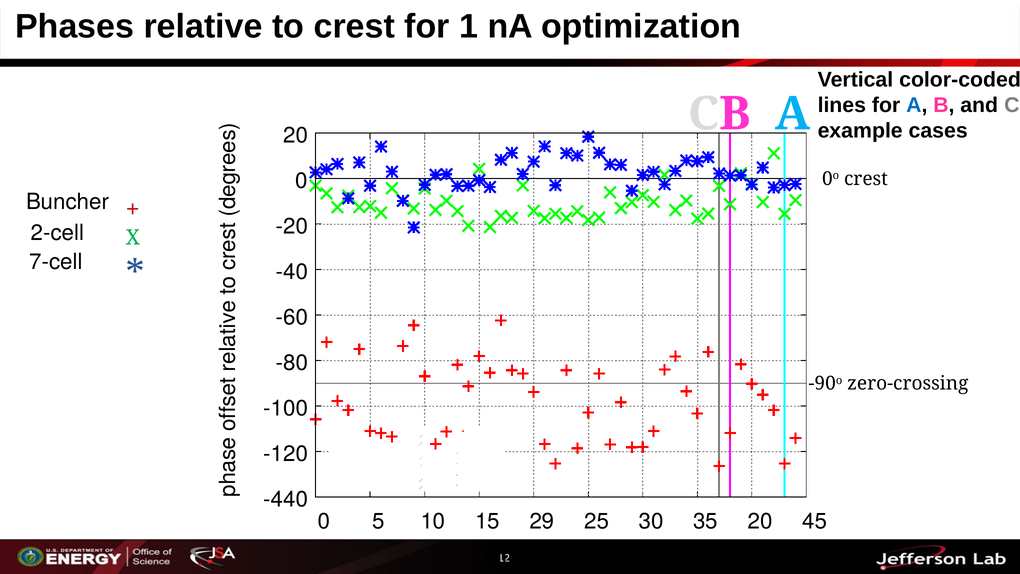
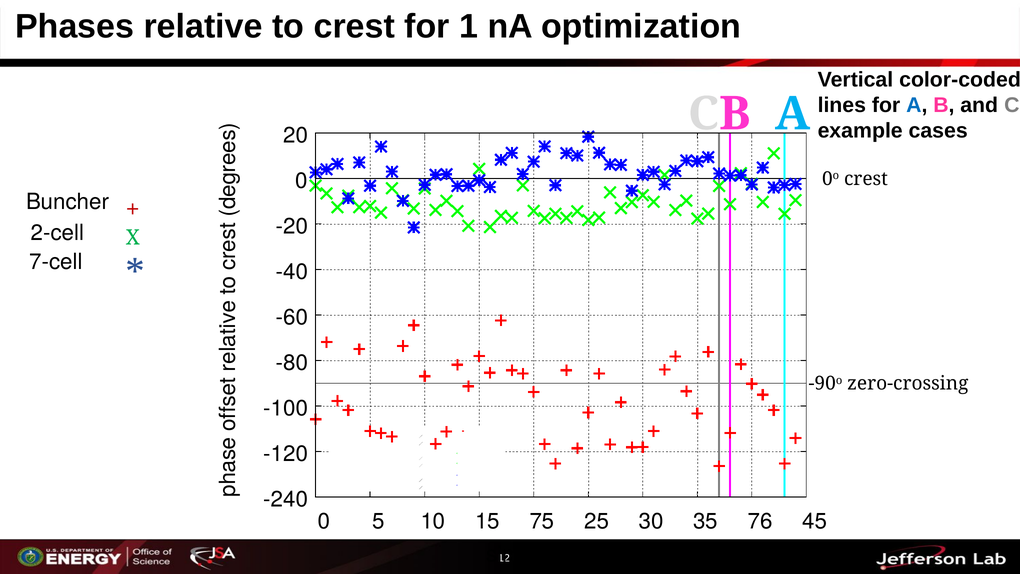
-440: -440 -> -240
29: 29 -> 75
35 20: 20 -> 76
